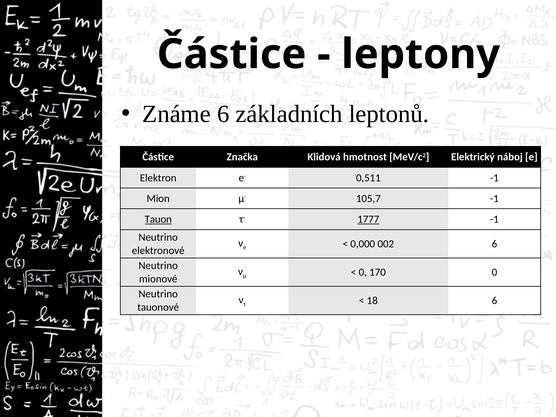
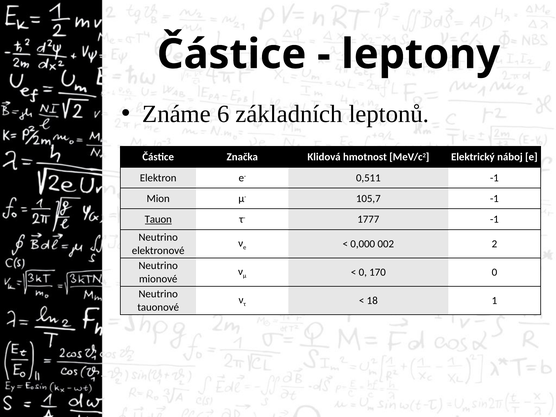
1777 underline: present -> none
002 6: 6 -> 2
18 6: 6 -> 1
